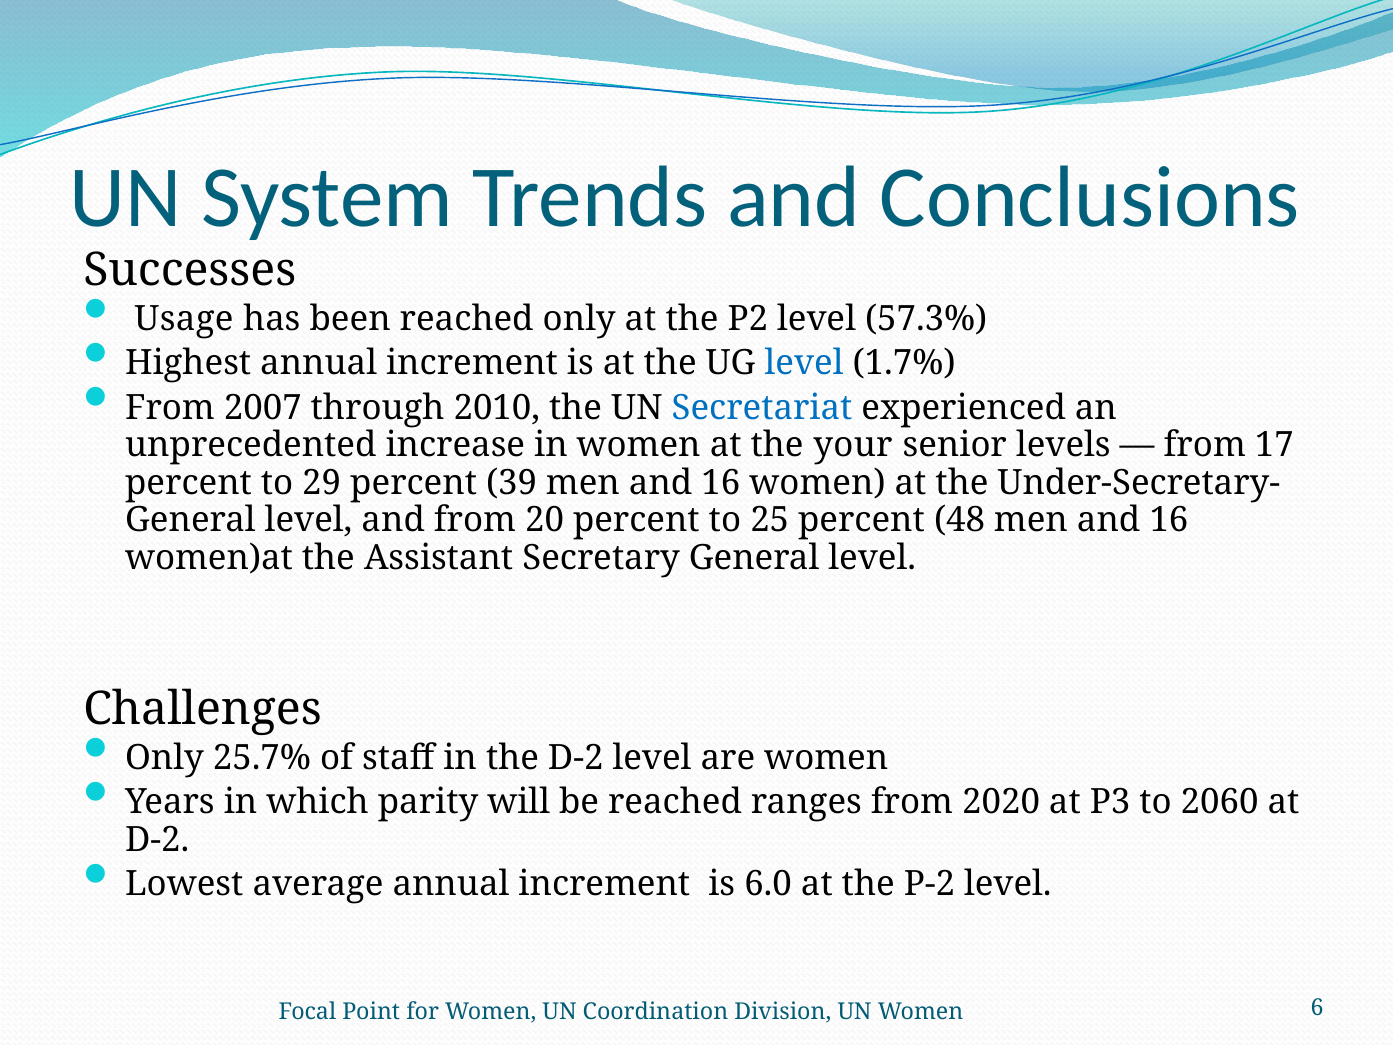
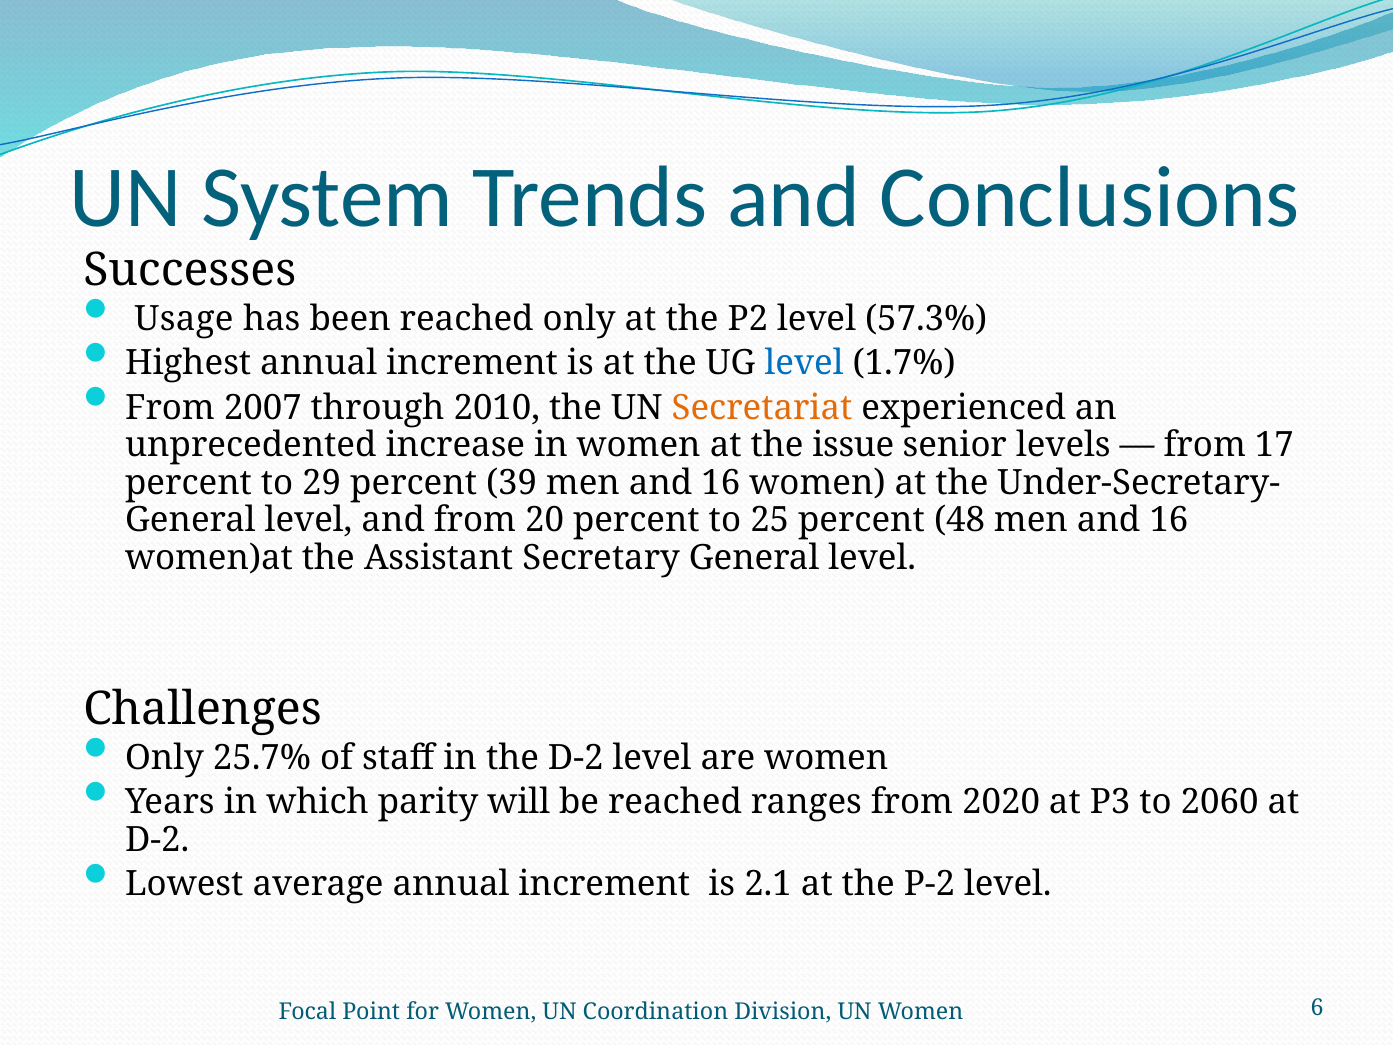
Secretariat colour: blue -> orange
your: your -> issue
6.0: 6.0 -> 2.1
